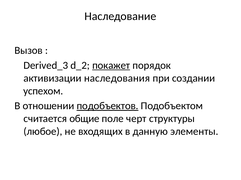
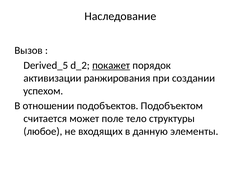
Derived_3: Derived_3 -> Derived_5
наследования: наследования -> ранжирования
подобъектов underline: present -> none
общие: общие -> может
черт: черт -> тело
